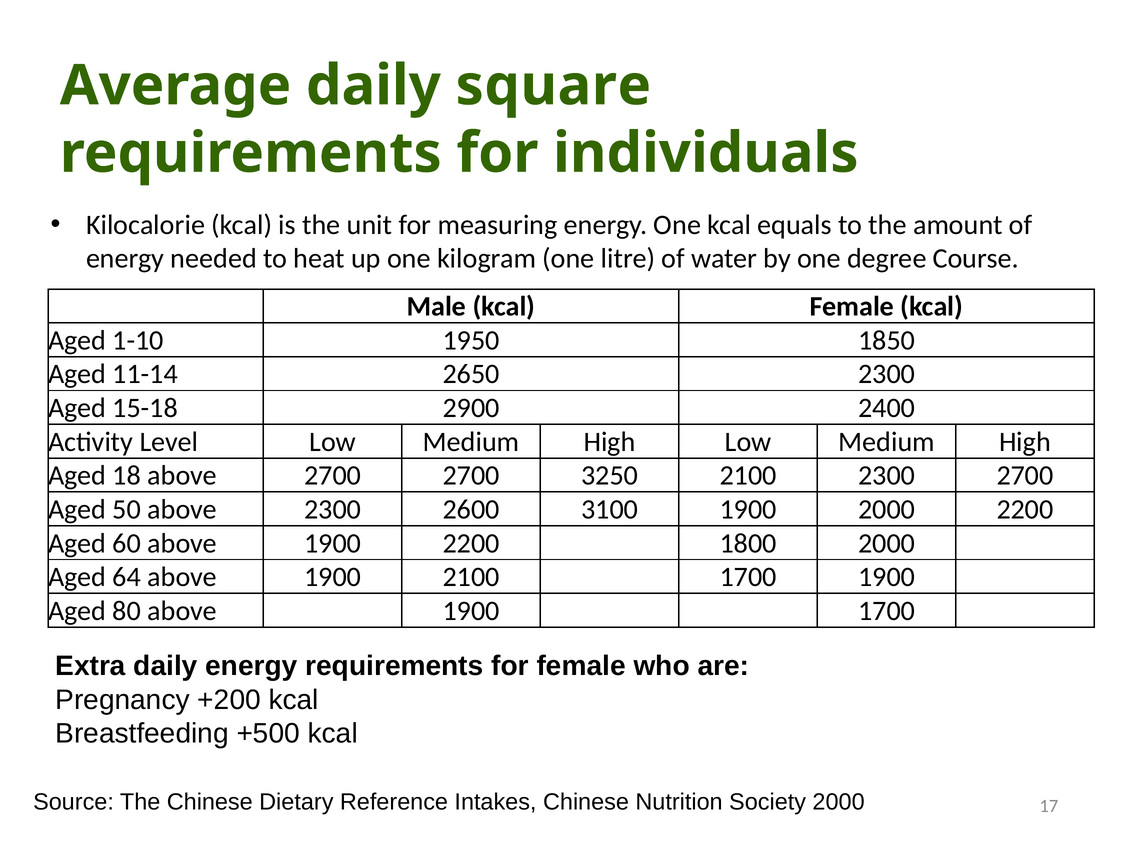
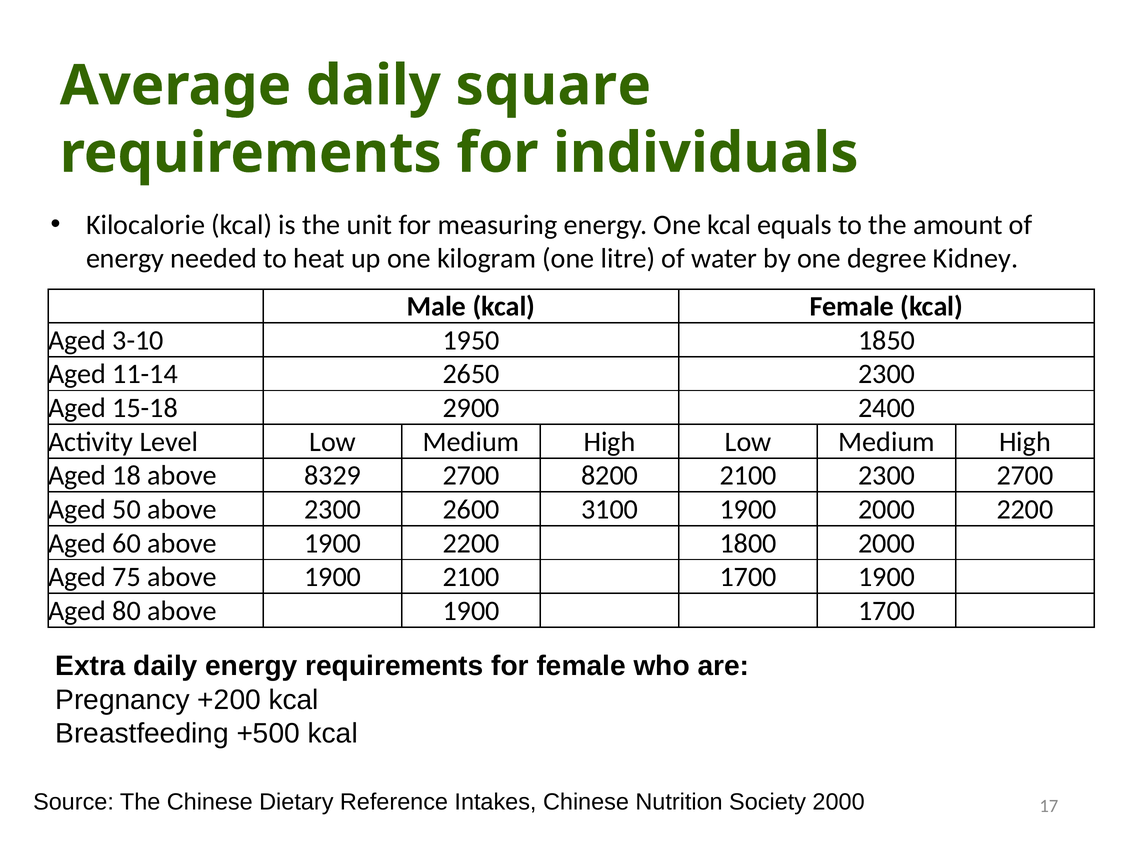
Course: Course -> Kidney
1-10: 1-10 -> 3-10
above 2700: 2700 -> 8329
3250: 3250 -> 8200
64: 64 -> 75
